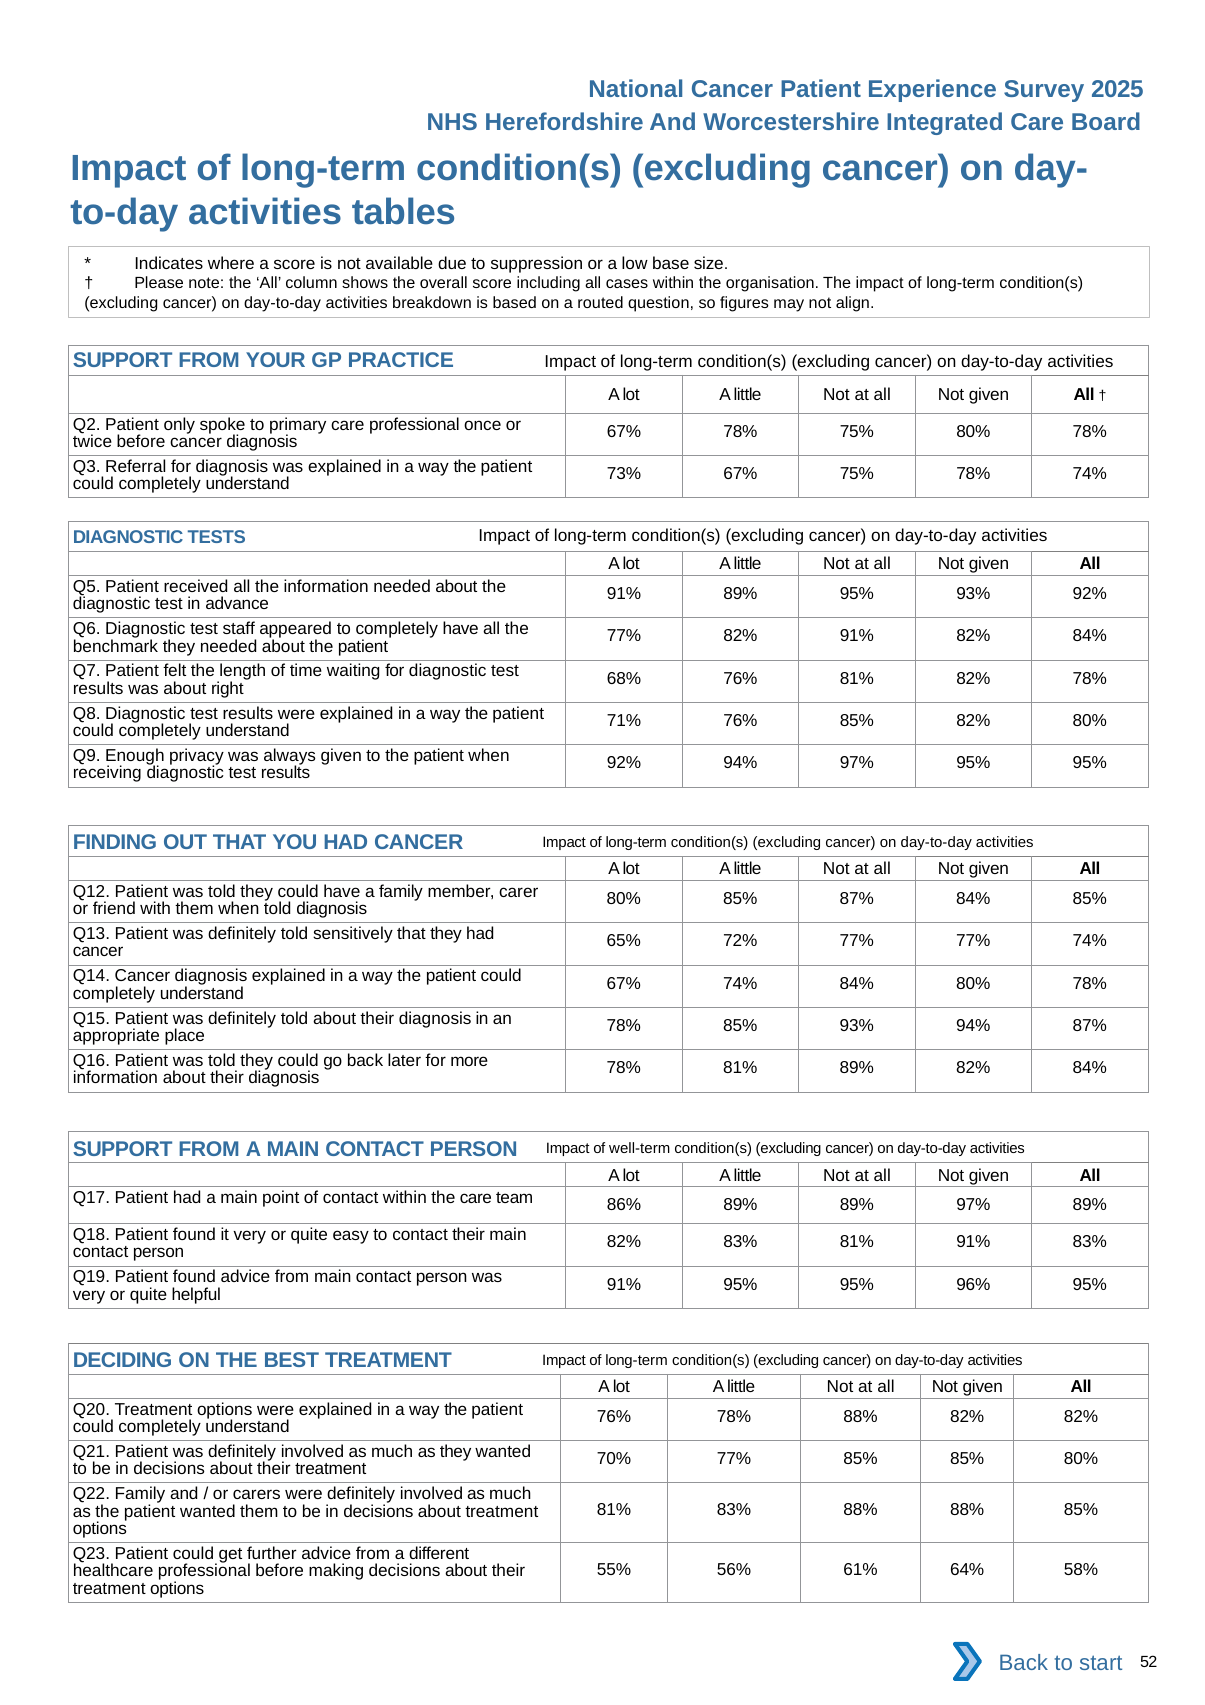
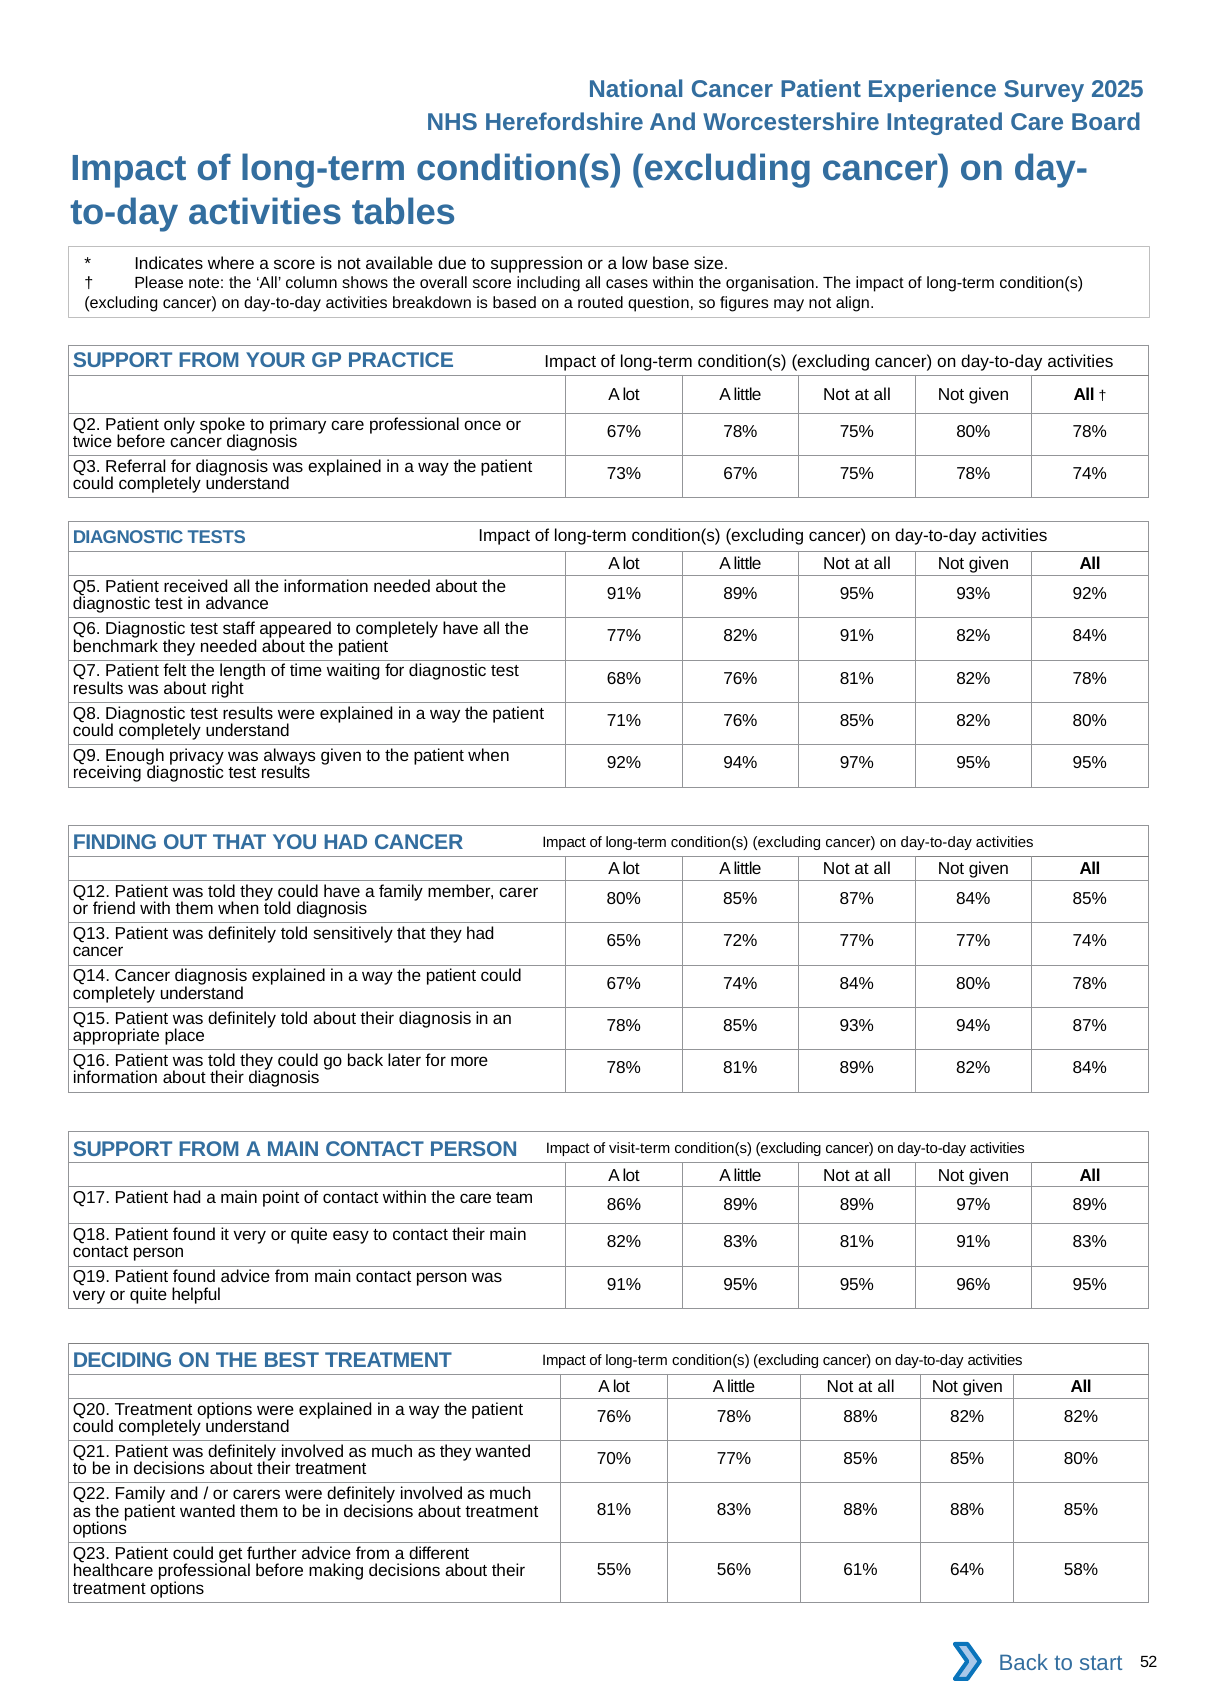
well-term: well-term -> visit-term
